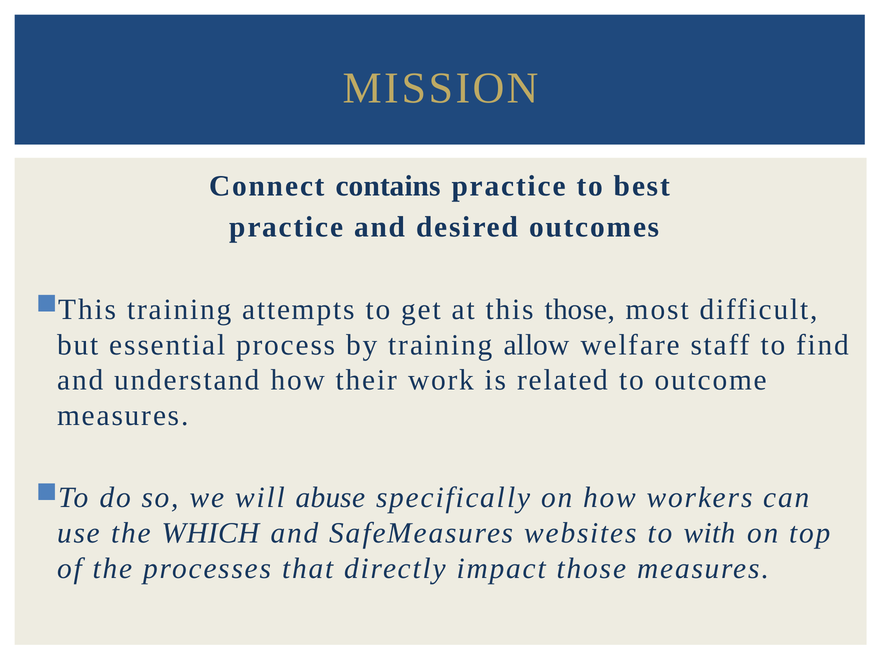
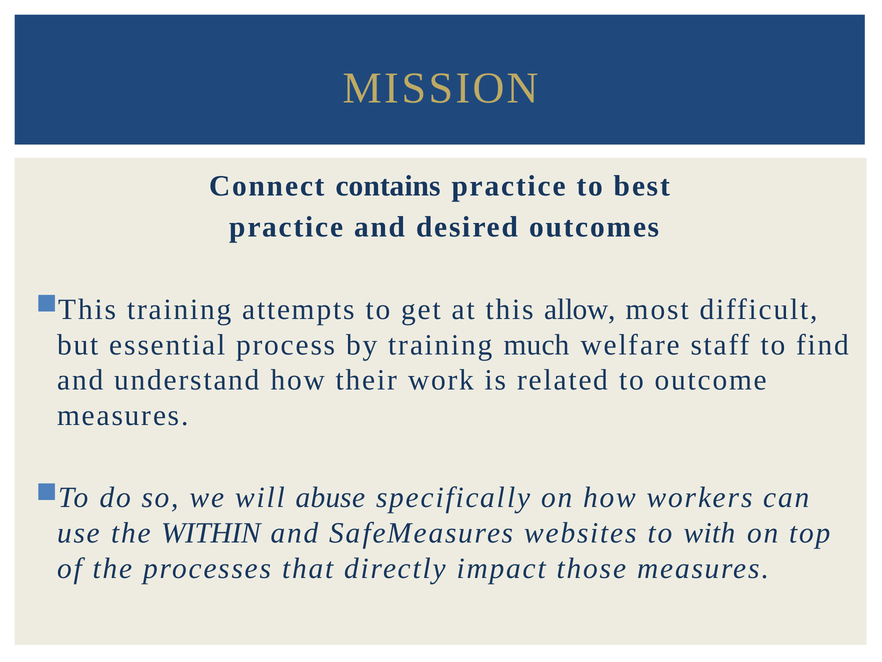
this those: those -> allow
allow: allow -> much
WHICH: WHICH -> WITHIN
